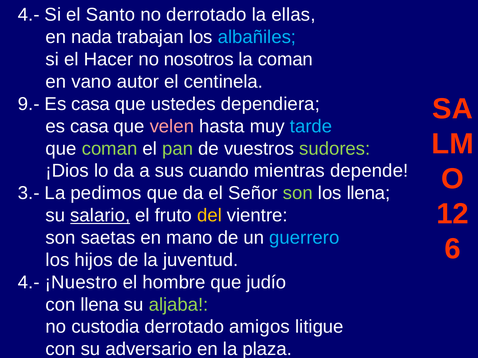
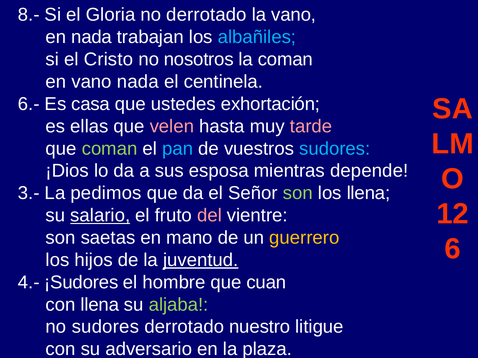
4.- at (29, 15): 4.- -> 8.-
Santo: Santo -> Gloria
la ellas: ellas -> vano
Hacer: Hacer -> Cristo
vano autor: autor -> nada
9.-: 9.- -> 6.-
dependiera: dependiera -> exhortación
casa at (90, 126): casa -> ellas
tarde colour: light blue -> pink
pan colour: light green -> light blue
sudores at (335, 149) colour: light green -> light blue
cuando: cuando -> esposa
del colour: yellow -> pink
guerrero colour: light blue -> yellow
juventud underline: none -> present
¡Nuestro: ¡Nuestro -> ¡Sudores
judío: judío -> cuan
no custodia: custodia -> sudores
amigos: amigos -> nuestro
